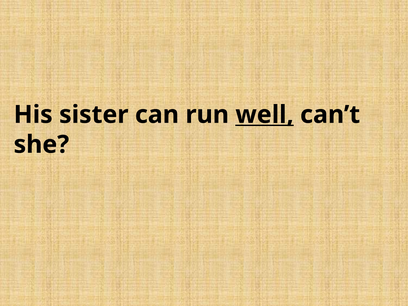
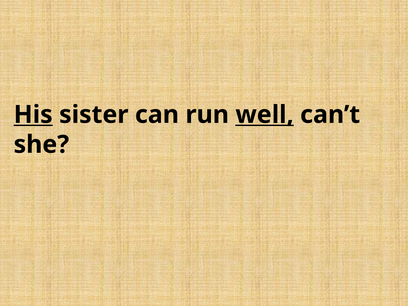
His underline: none -> present
